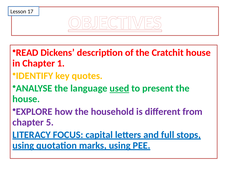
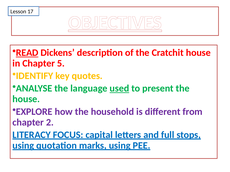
READ underline: none -> present
1: 1 -> 5
5: 5 -> 2
